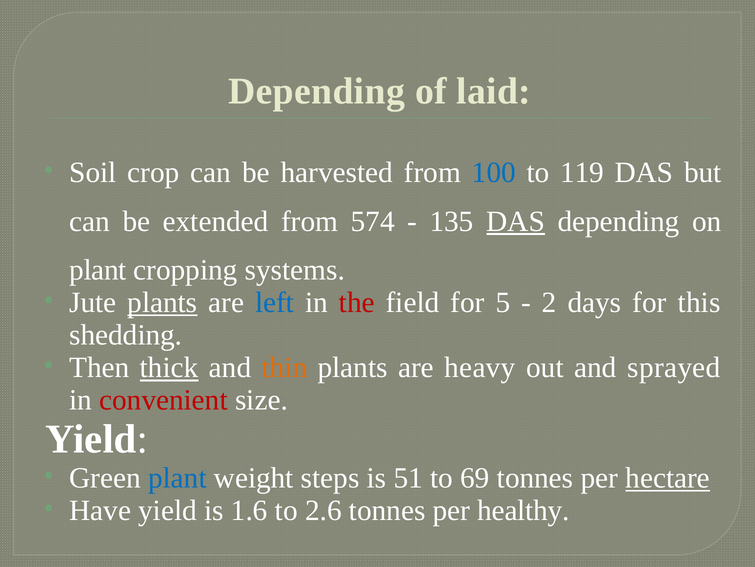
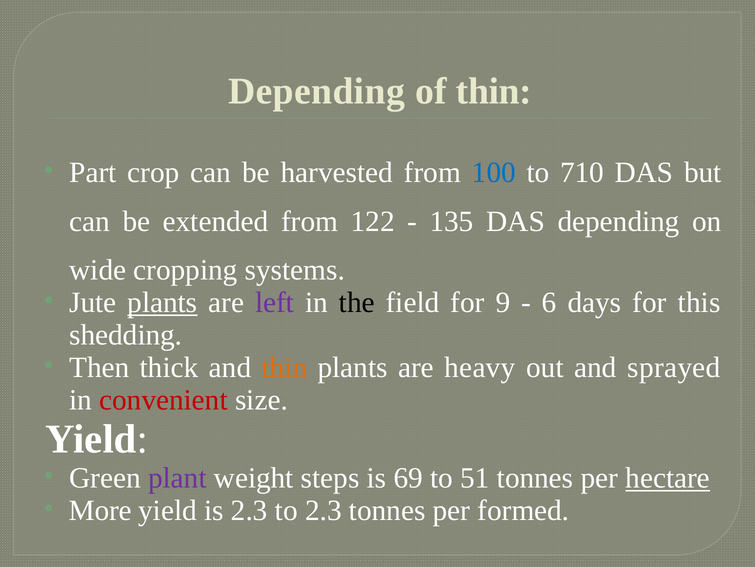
of laid: laid -> thin
Soil: Soil -> Part
119: 119 -> 710
574: 574 -> 122
DAS at (516, 221) underline: present -> none
plant at (98, 270): plant -> wide
left colour: blue -> purple
the colour: red -> black
5: 5 -> 9
2: 2 -> 6
thick underline: present -> none
plant at (177, 478) colour: blue -> purple
51: 51 -> 69
69: 69 -> 51
Have: Have -> More
is 1.6: 1.6 -> 2.3
to 2.6: 2.6 -> 2.3
healthy: healthy -> formed
